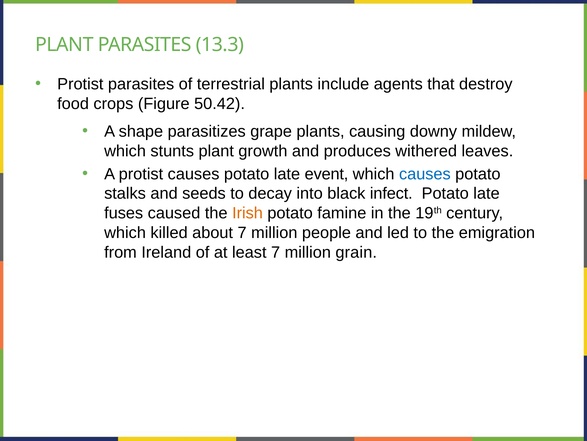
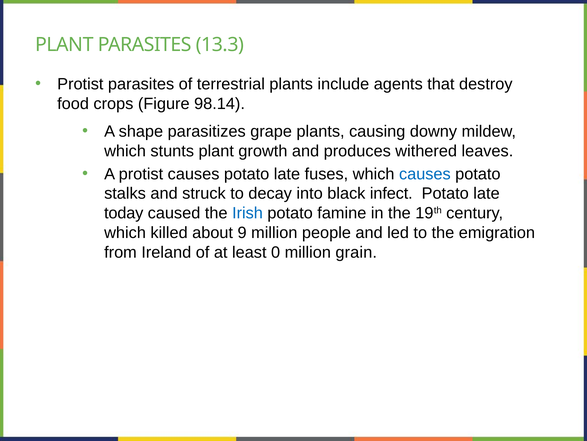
50.42: 50.42 -> 98.14
event: event -> fuses
seeds: seeds -> struck
fuses: fuses -> today
Irish colour: orange -> blue
about 7: 7 -> 9
least 7: 7 -> 0
